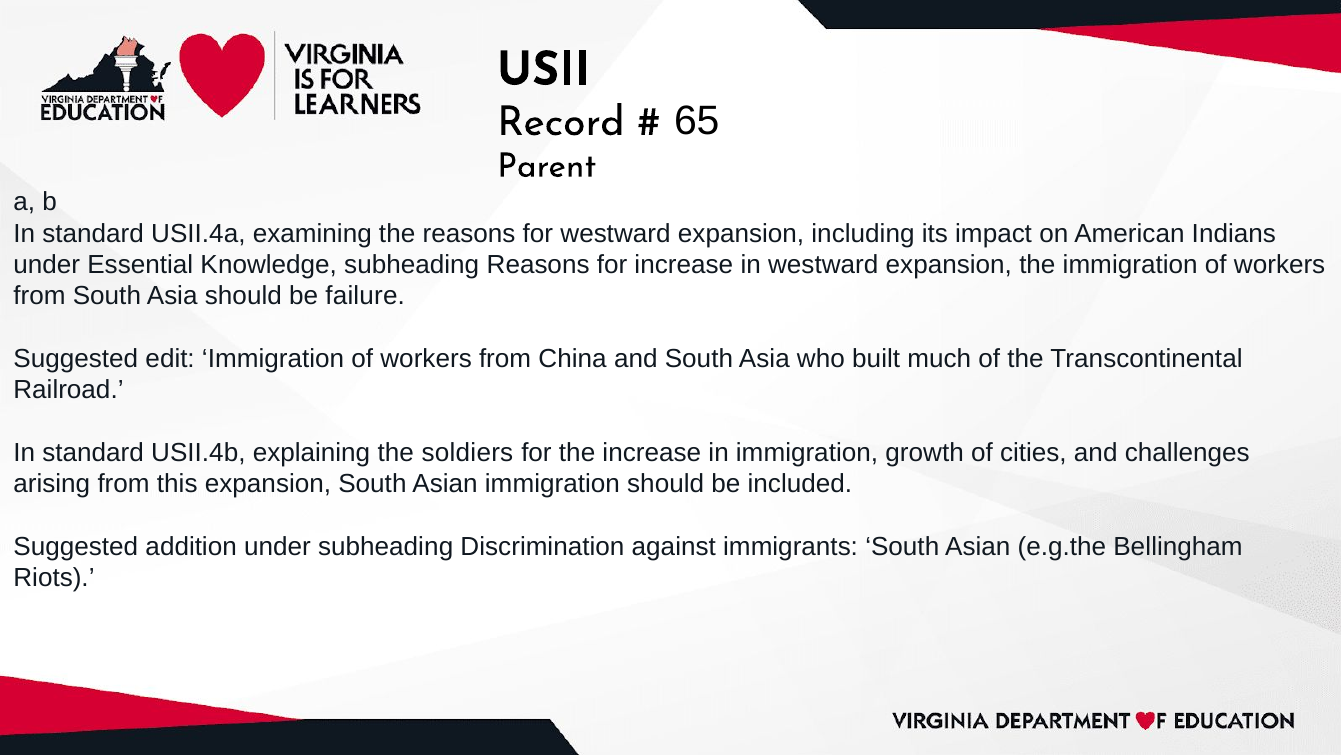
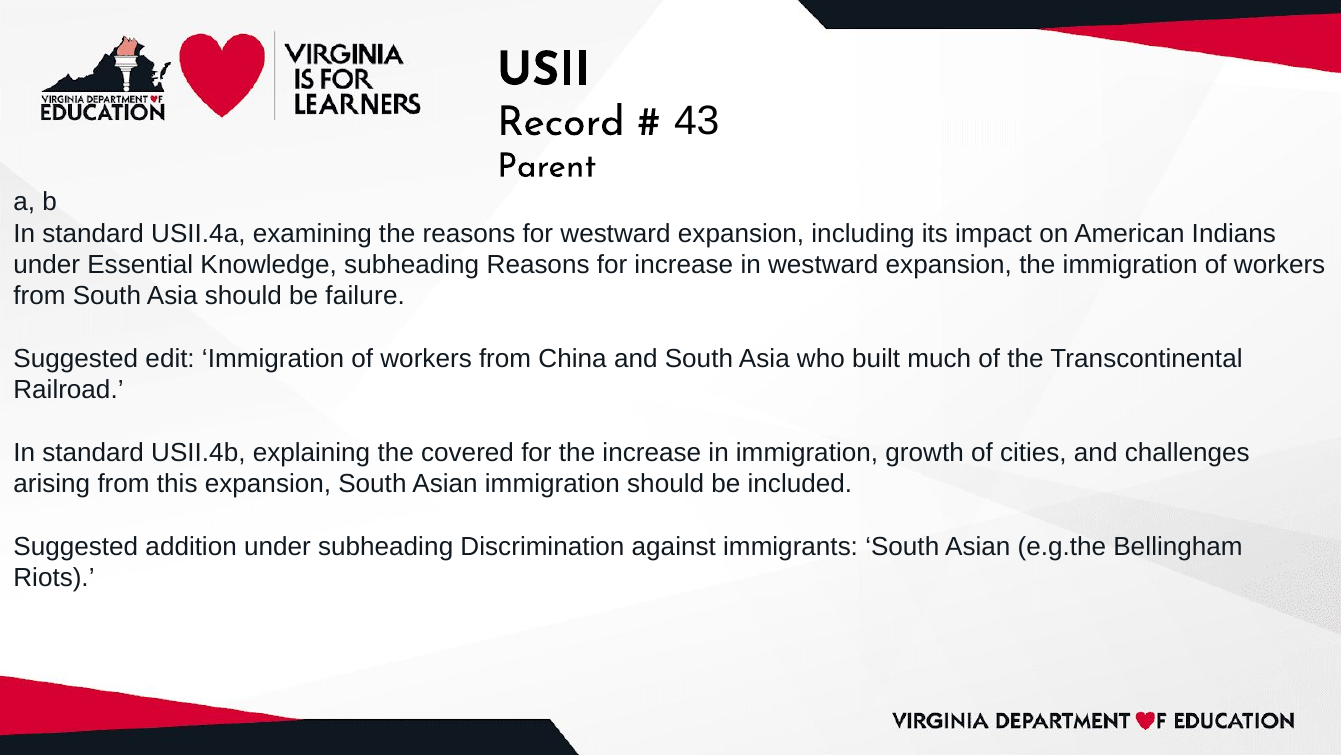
65: 65 -> 43
soldiers: soldiers -> covered
